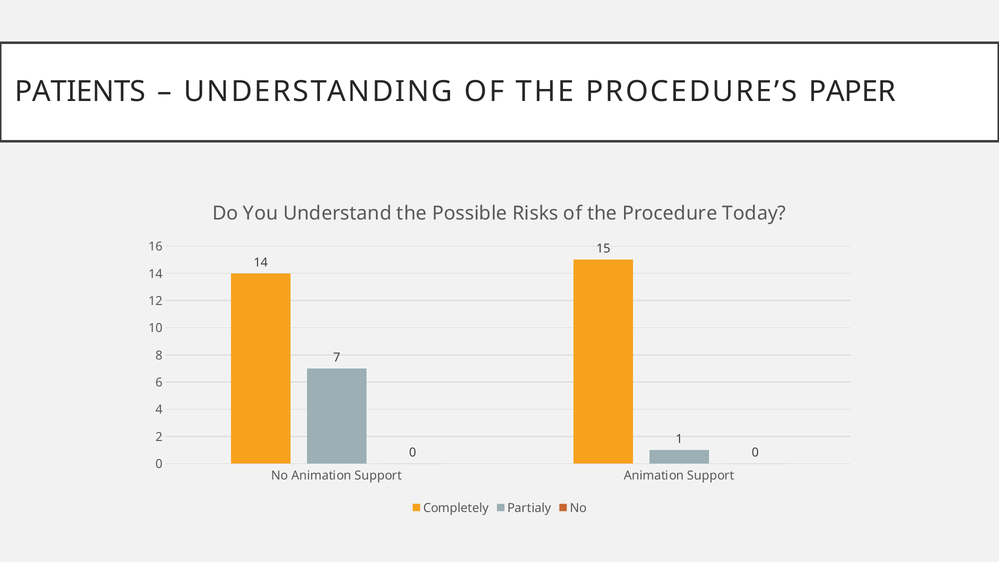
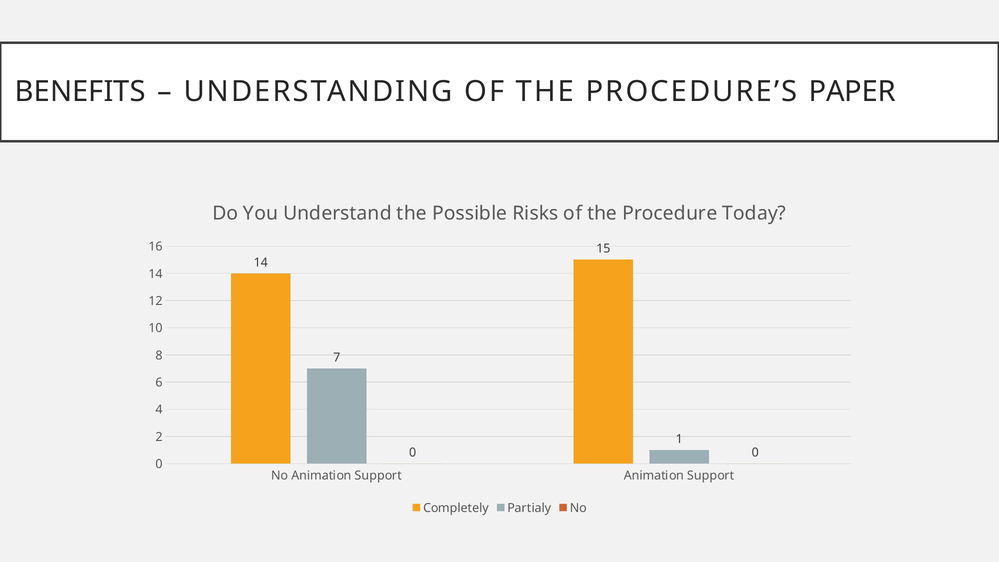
PATIENTS: PATIENTS -> BENEFITS
